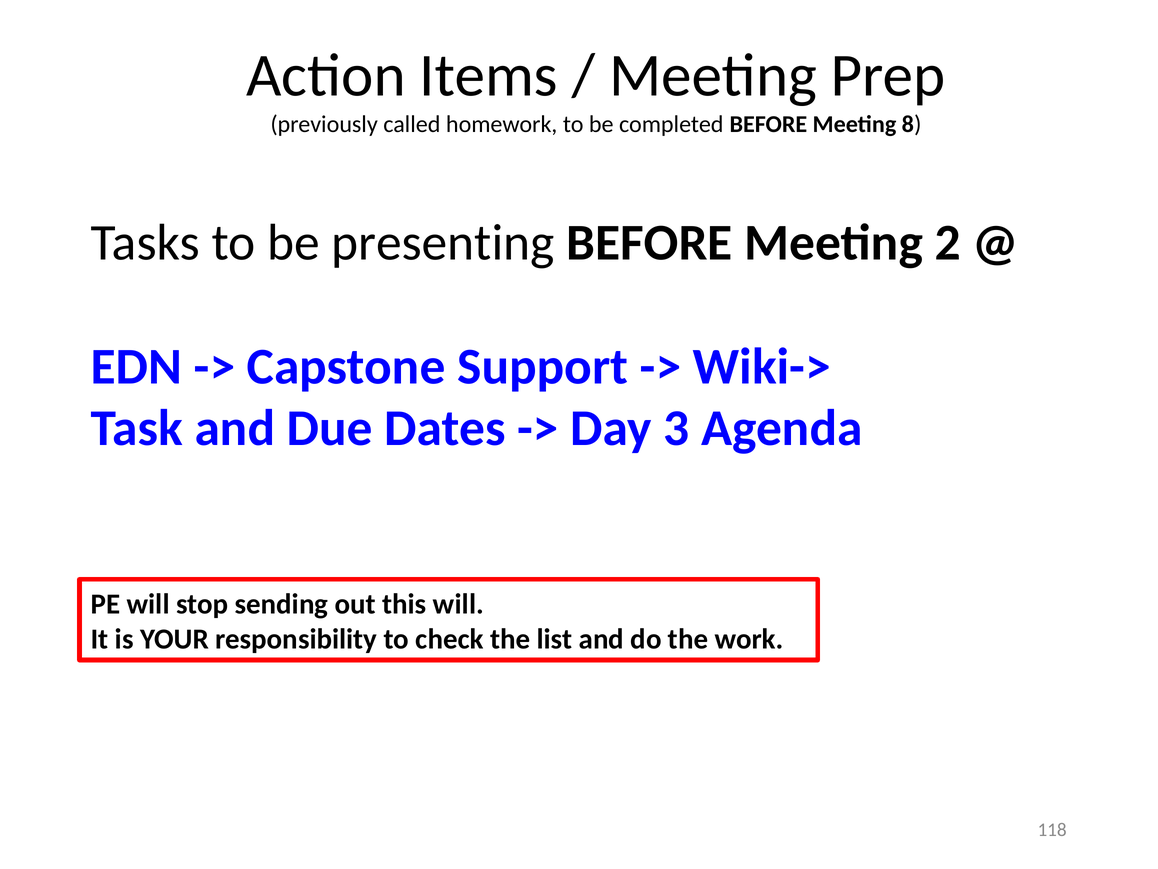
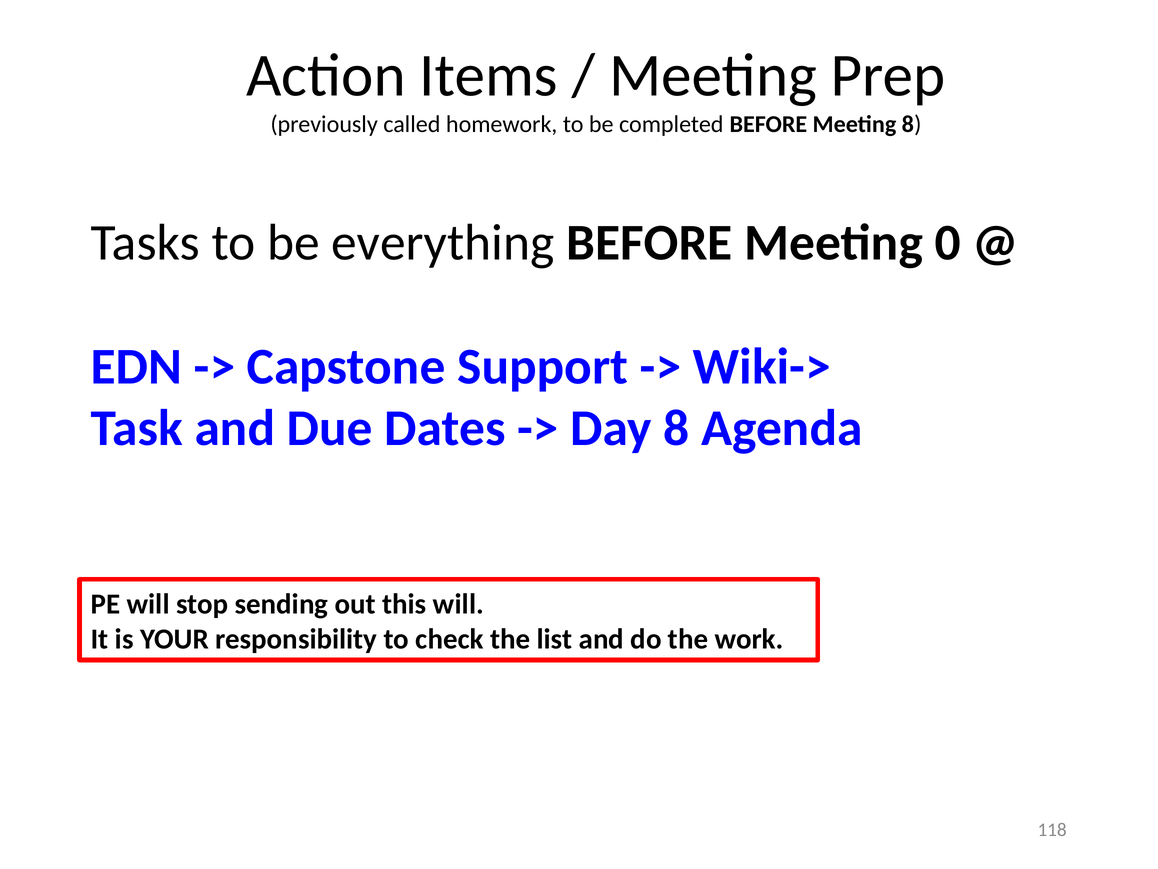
presenting: presenting -> everything
2: 2 -> 0
Day 3: 3 -> 8
